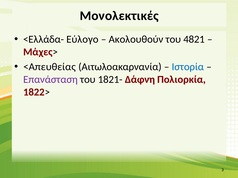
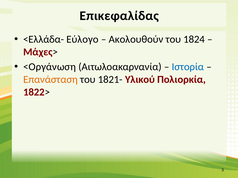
Μονολεκτικές: Μονολεκτικές -> Επικεφαλίδας
4821: 4821 -> 1824
<Απευθείας: <Απευθείας -> <Οργάνωση
Επανάσταση colour: purple -> orange
Δάφνη: Δάφνη -> Υλικού
